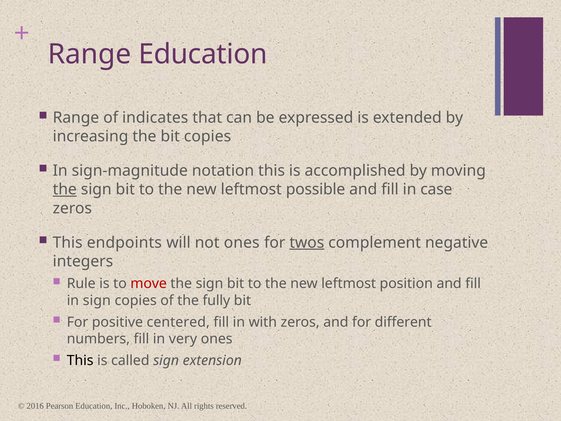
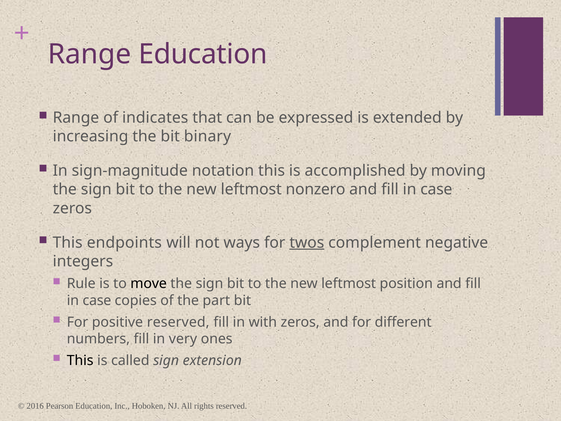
bit copies: copies -> binary
the at (65, 189) underline: present -> none
possible: possible -> nonzero
not ones: ones -> ways
move colour: red -> black
sign at (97, 300): sign -> case
fully: fully -> part
positive centered: centered -> reserved
